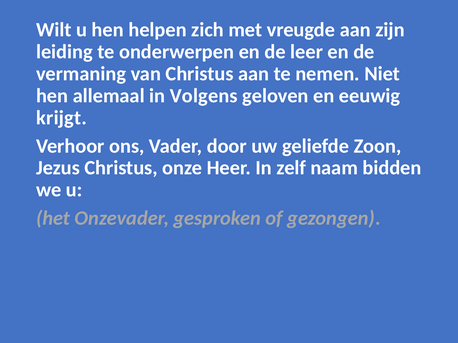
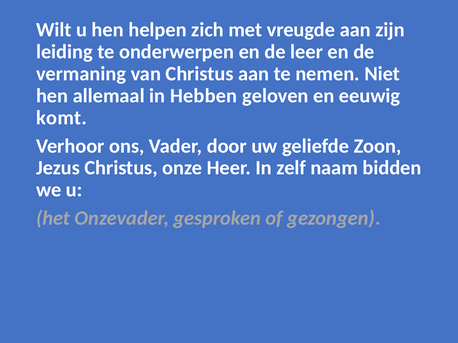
Volgens: Volgens -> Hebben
krijgt: krijgt -> komt
